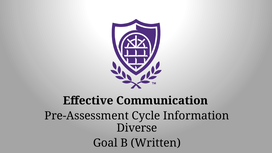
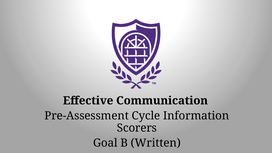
Diverse: Diverse -> Scorers
